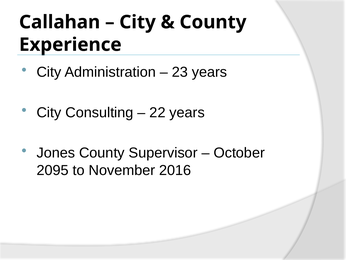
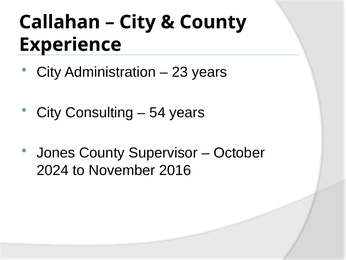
22: 22 -> 54
2095: 2095 -> 2024
